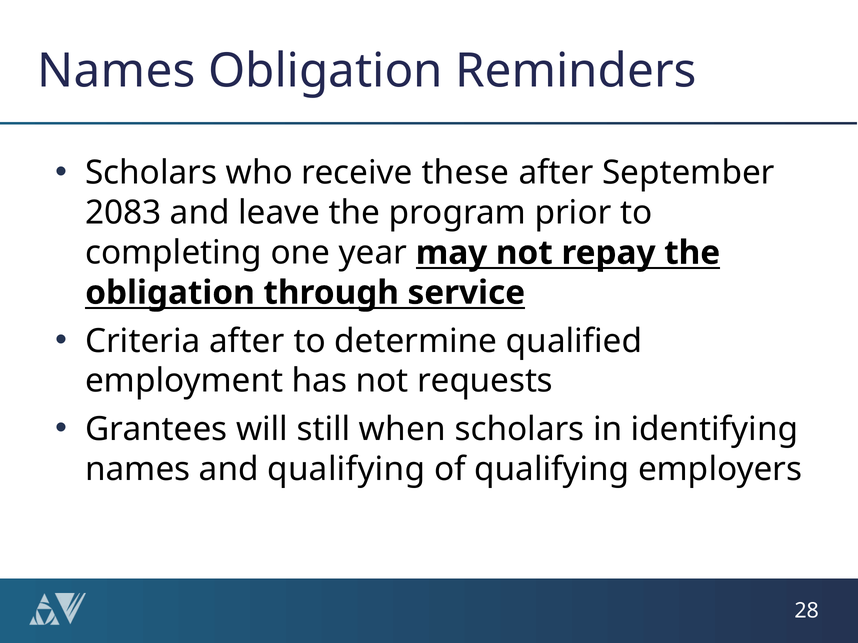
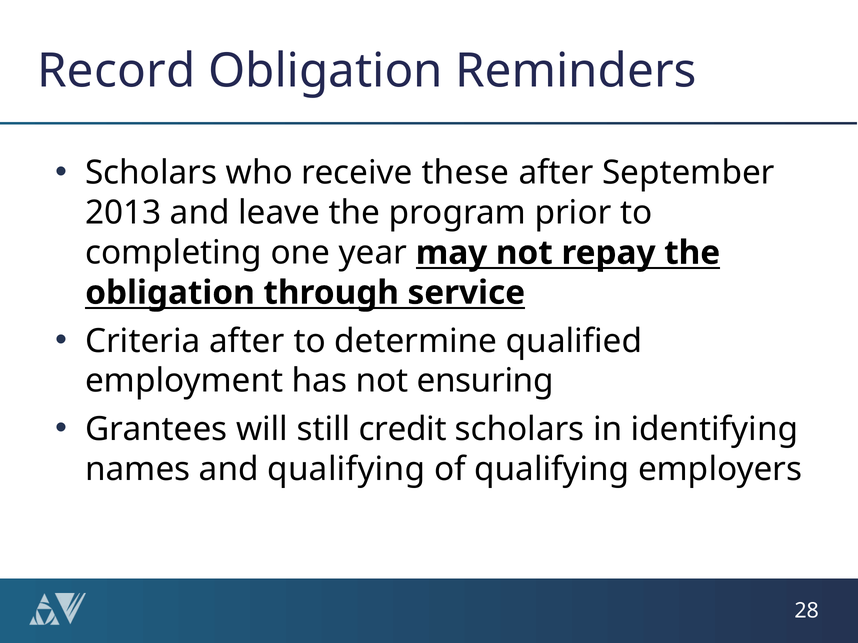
Names at (116, 71): Names -> Record
2083: 2083 -> 2013
requests: requests -> ensuring
when: when -> credit
